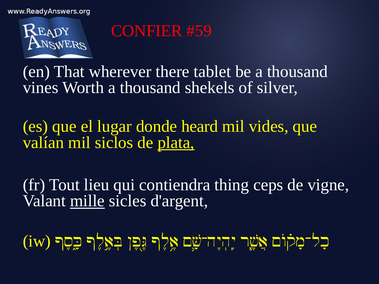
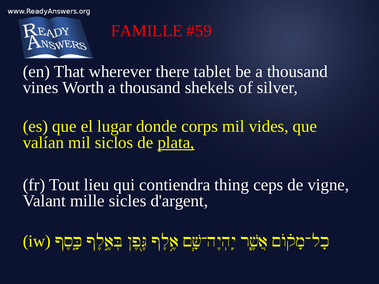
CONFIER: CONFIER -> FAMILLE
heard: heard -> corps
mille underline: present -> none
